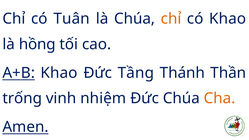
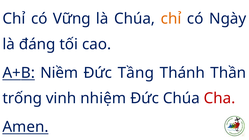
Tuân: Tuân -> Vững
có Khao: Khao -> Ngày
hồng: hồng -> đáng
A+B Khao: Khao -> Niềm
Cha colour: orange -> red
